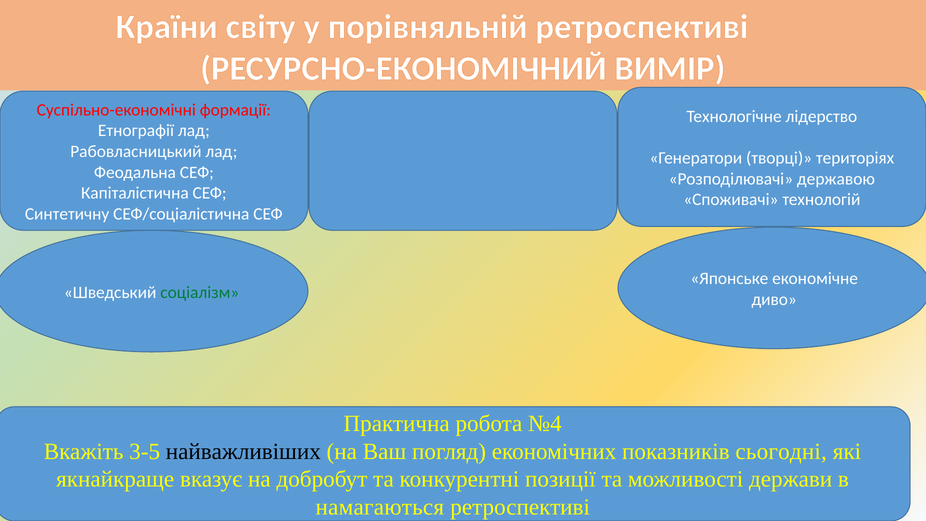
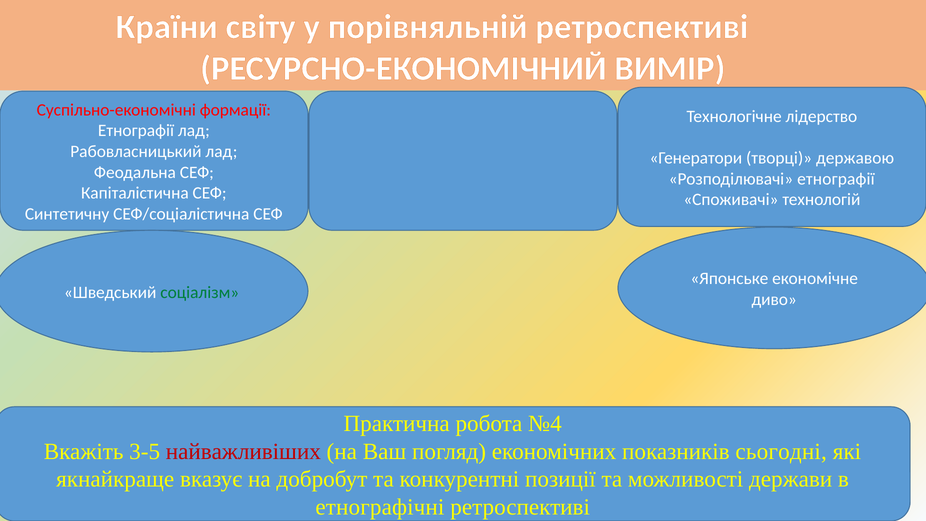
територіях: територіях -> державою
Розподілювачі державою: державою -> етнографії
найважливіших colour: black -> red
намагаються: намагаються -> етнографічні
